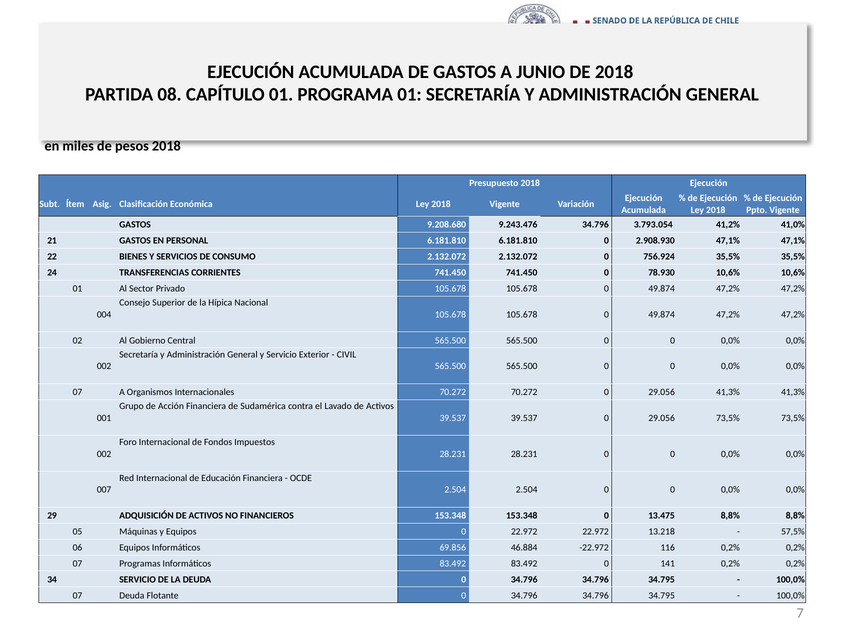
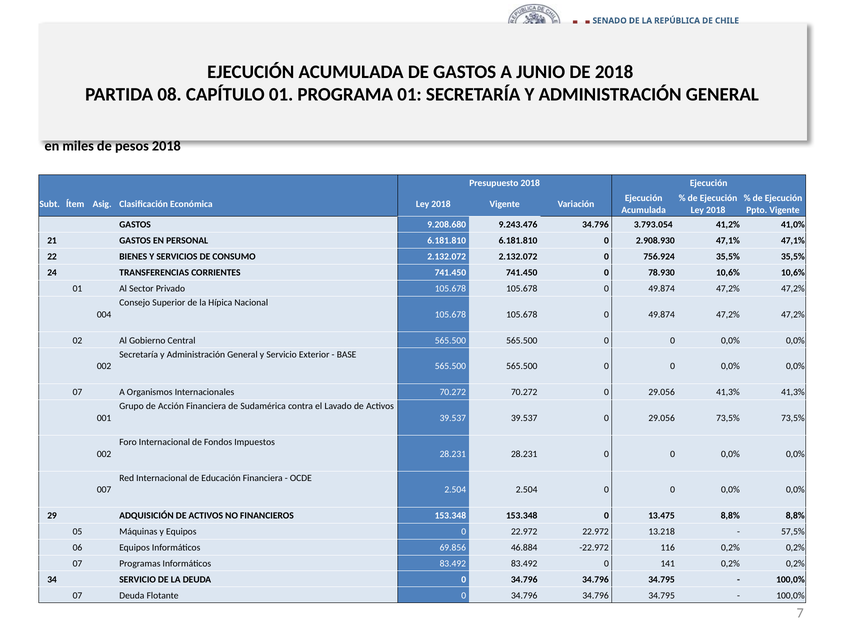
CIVIL at (347, 354): CIVIL -> BASE
